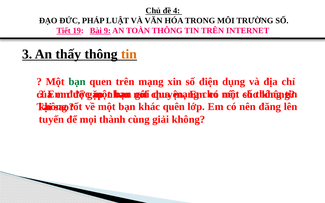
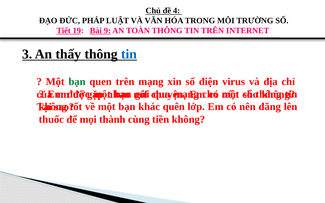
tin at (129, 54) colour: orange -> blue
dụng: dụng -> virus
tuyến: tuyến -> thuốc
giải: giải -> tiền
